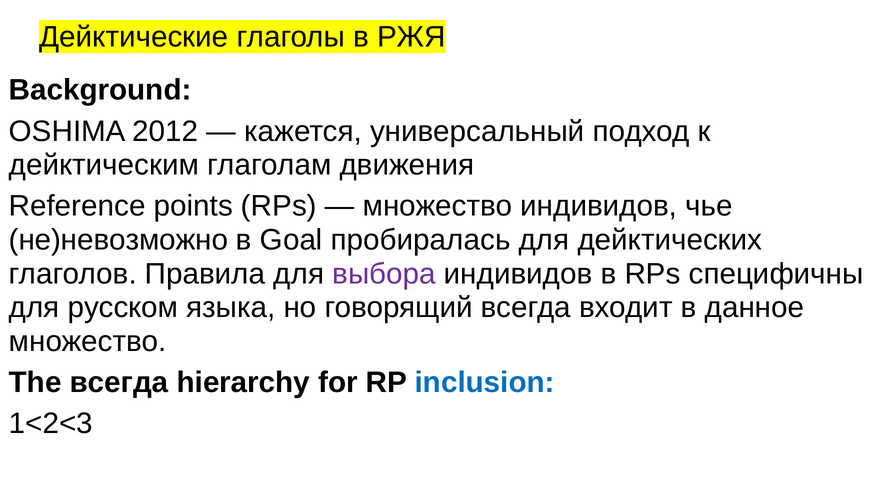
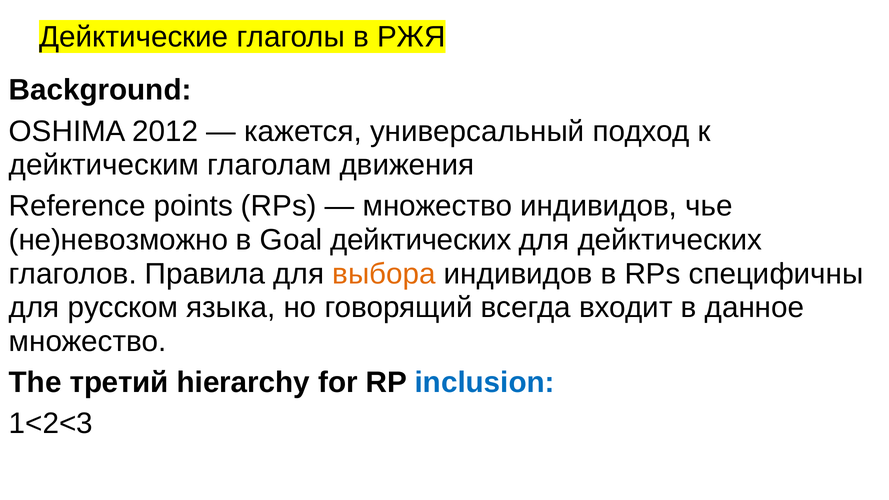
Goal пробиралась: пробиралась -> дейктических
выбора colour: purple -> orange
The всегда: всегда -> третий
